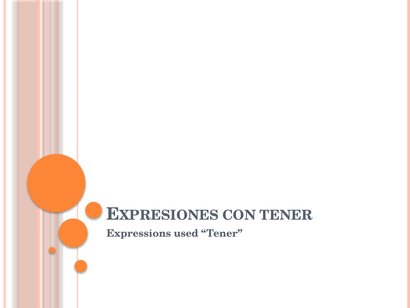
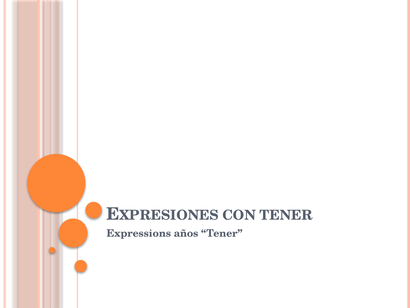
used: used -> años
